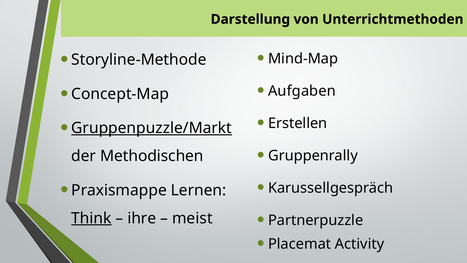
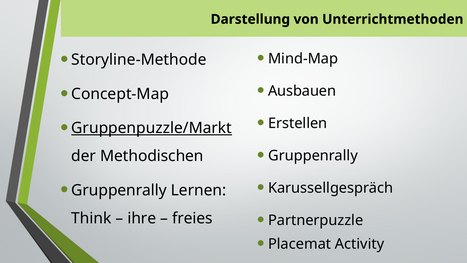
Aufgaben: Aufgaben -> Ausbauen
Praxismappe at (119, 190): Praxismappe -> Gruppenrally
Think underline: present -> none
meist: meist -> freies
